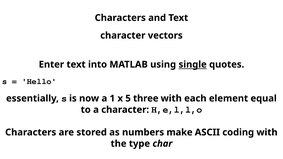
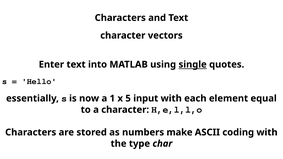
three: three -> input
